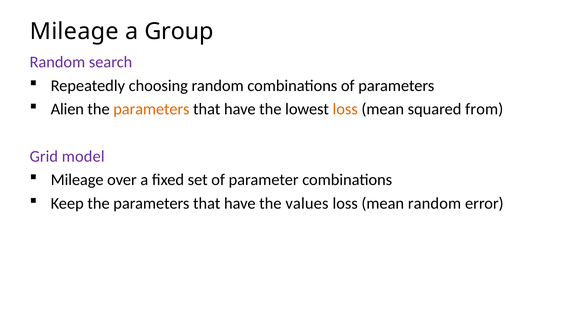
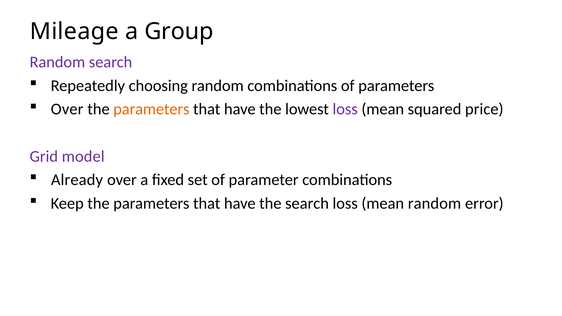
Alien at (67, 109): Alien -> Over
loss at (345, 109) colour: orange -> purple
from: from -> price
Mileage at (77, 180): Mileage -> Already
the values: values -> search
